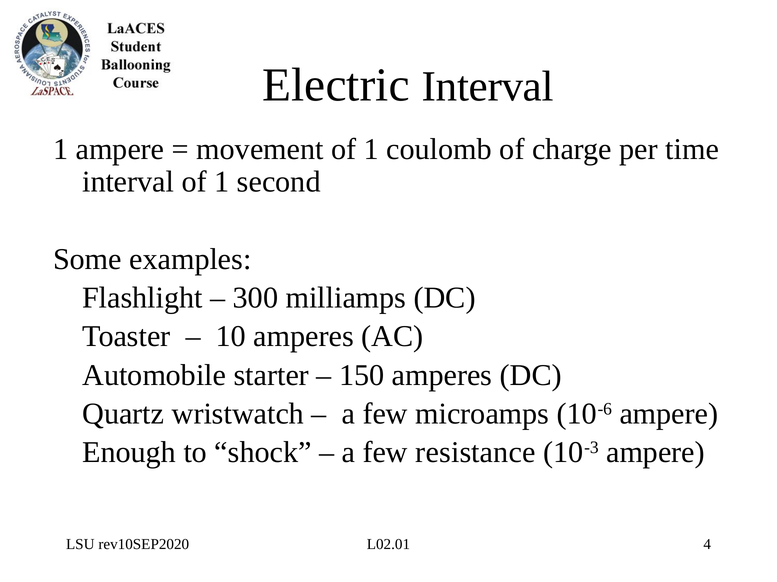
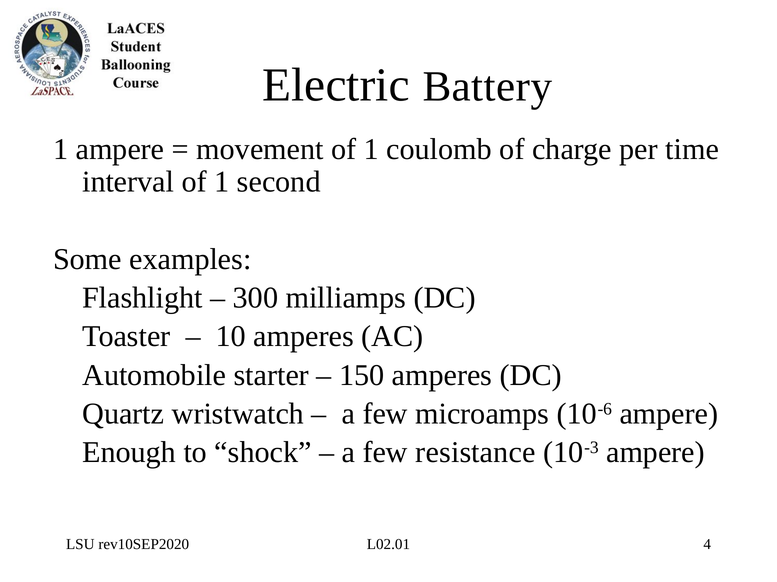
Electric Interval: Interval -> Battery
